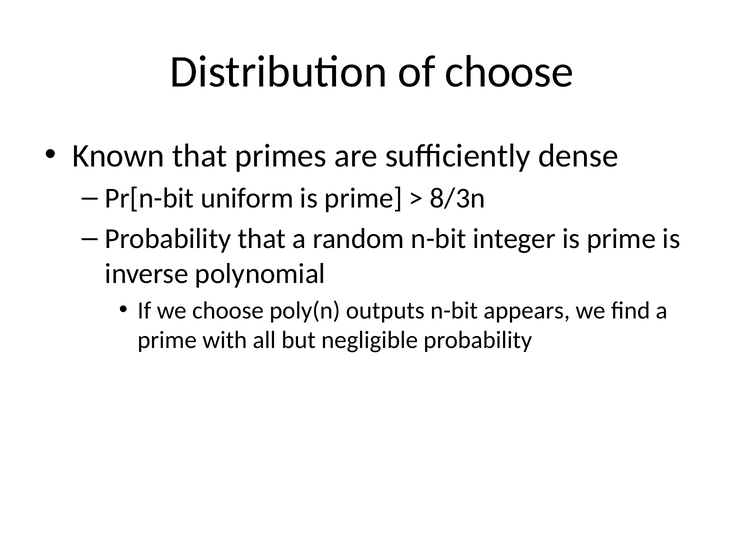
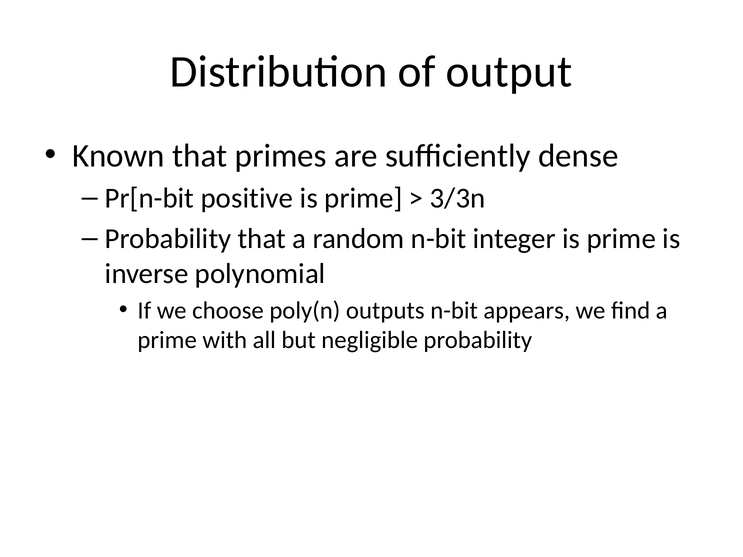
of choose: choose -> output
uniform: uniform -> positive
8/3n: 8/3n -> 3/3n
